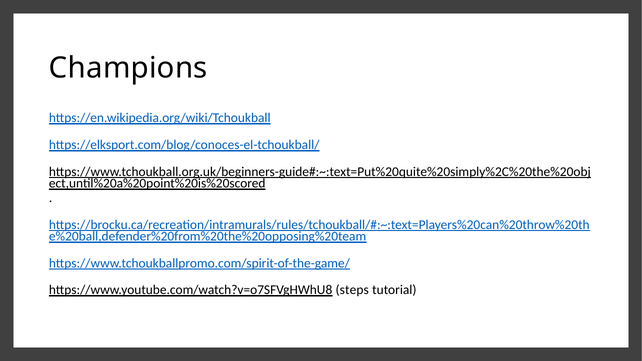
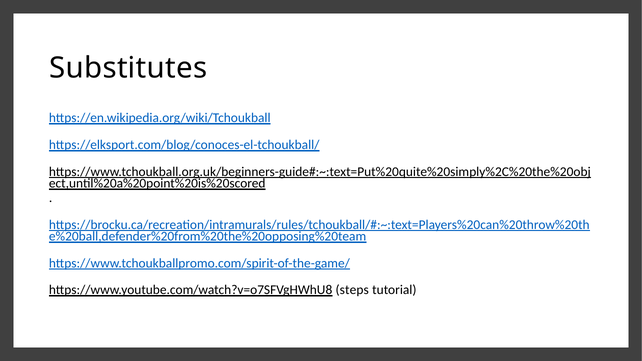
Champions: Champions -> Substitutes
